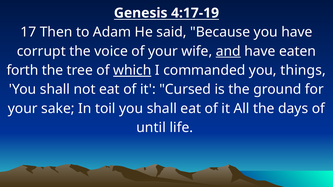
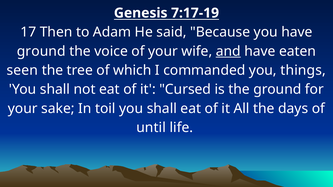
4:17-19: 4:17-19 -> 7:17-19
corrupt at (41, 51): corrupt -> ground
forth: forth -> seen
which underline: present -> none
